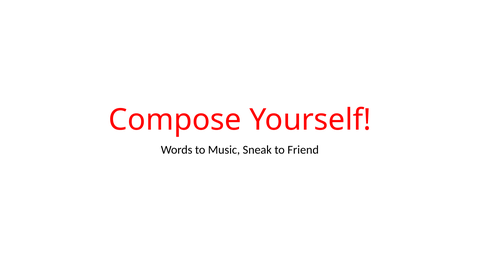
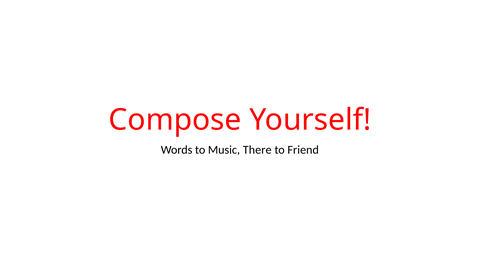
Sneak: Sneak -> There
